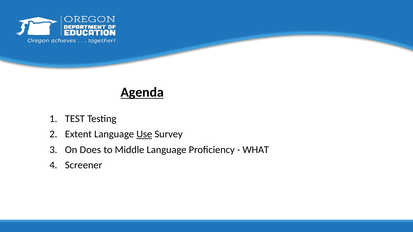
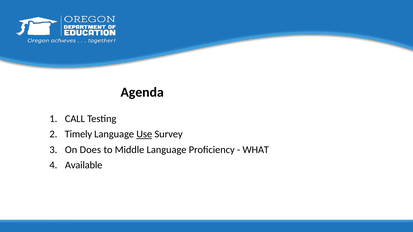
Agenda underline: present -> none
TEST: TEST -> CALL
Extent: Extent -> Timely
Screener: Screener -> Available
